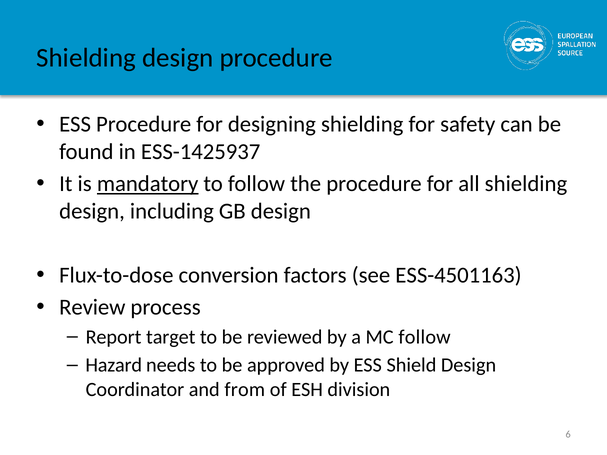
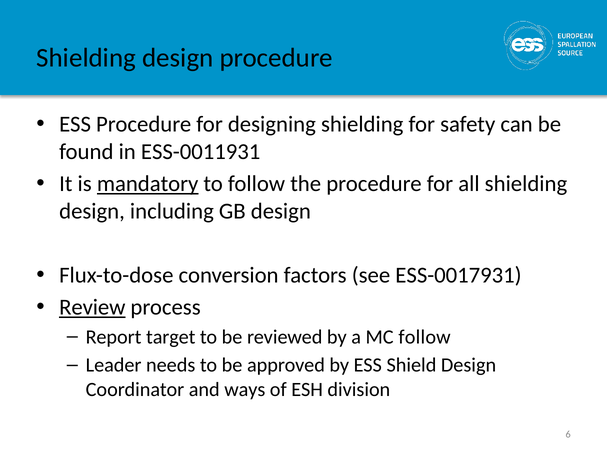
ESS-1425937: ESS-1425937 -> ESS-0011931
ESS-4501163: ESS-4501163 -> ESS-0017931
Review underline: none -> present
Hazard: Hazard -> Leader
from: from -> ways
